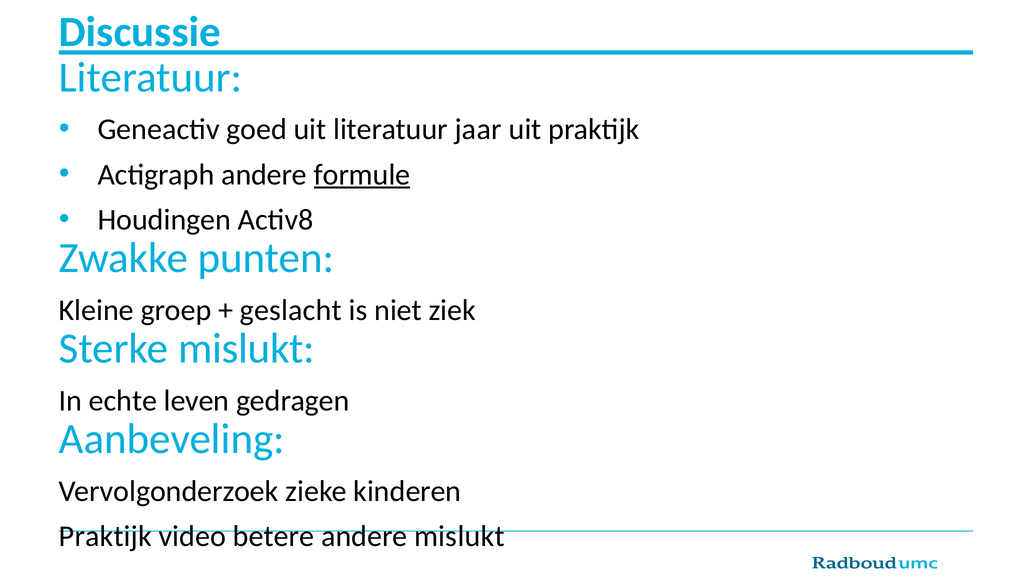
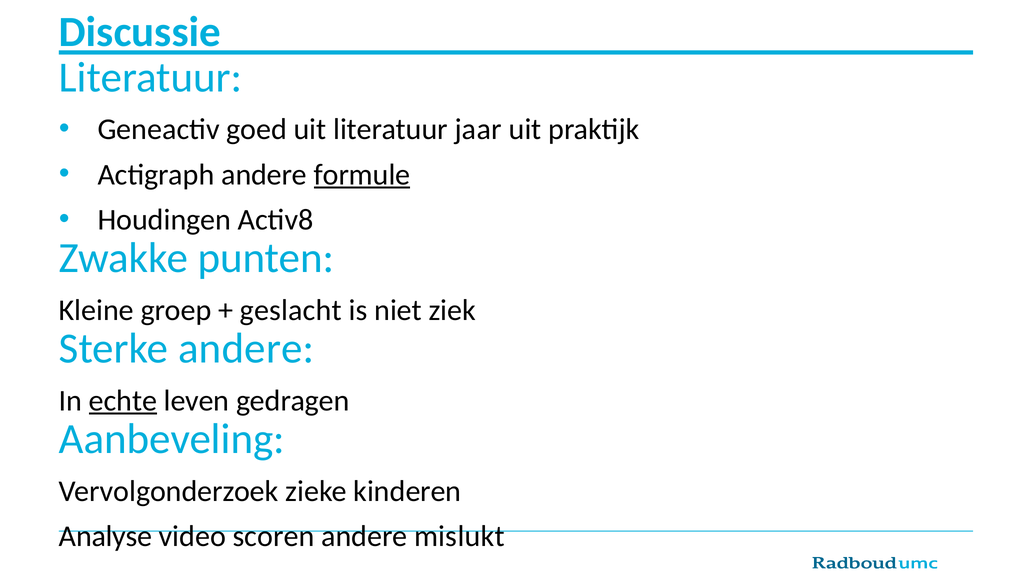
Sterke mislukt: mislukt -> andere
echte underline: none -> present
Praktijk at (105, 536): Praktijk -> Analyse
betere: betere -> scoren
